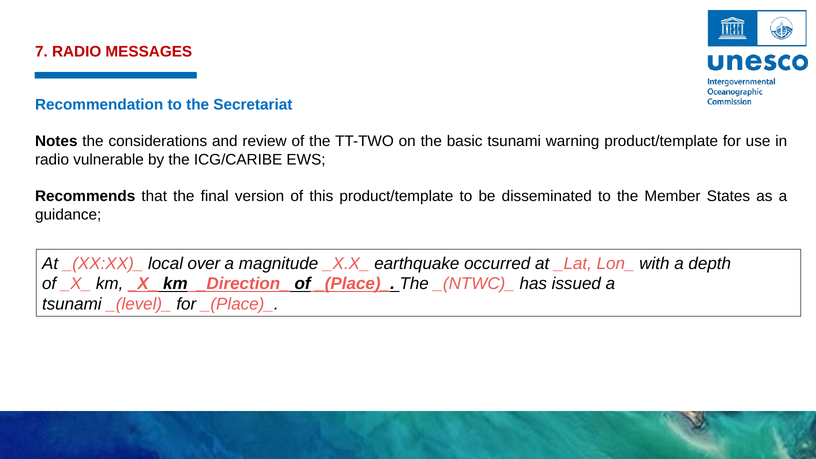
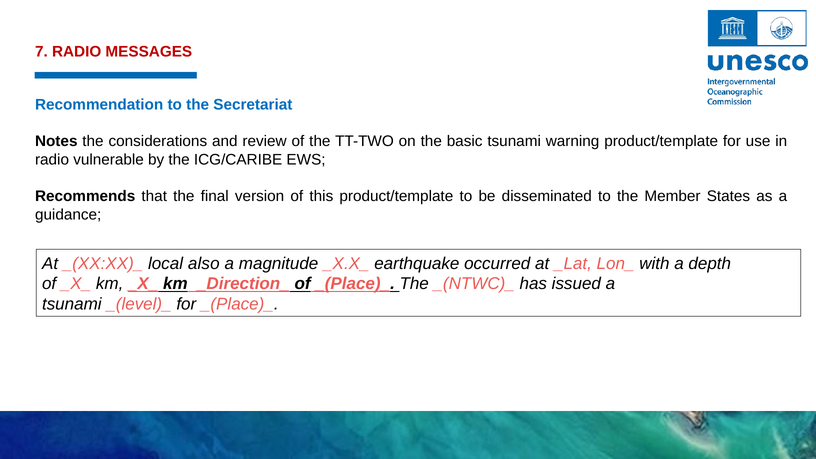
over: over -> also
